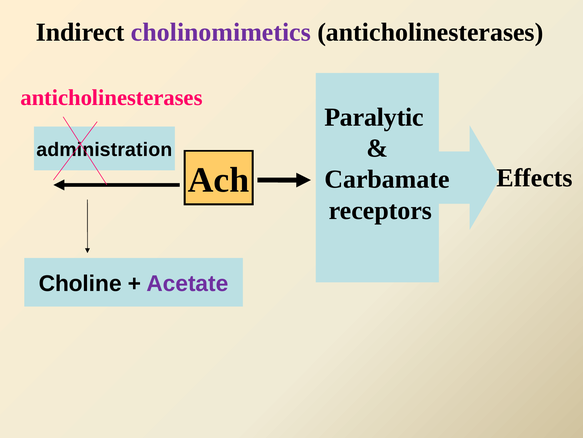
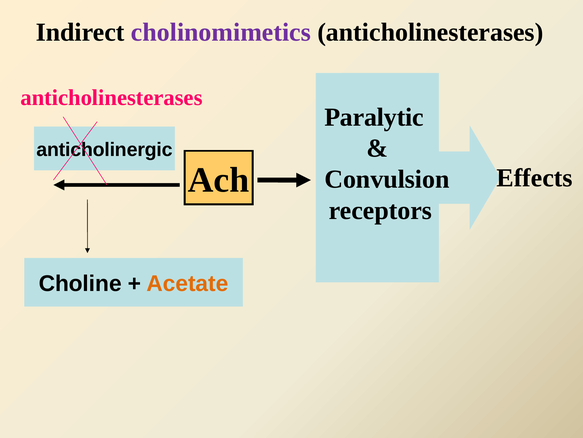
administration: administration -> anticholinergic
Carbamate: Carbamate -> Convulsion
Acetate colour: purple -> orange
